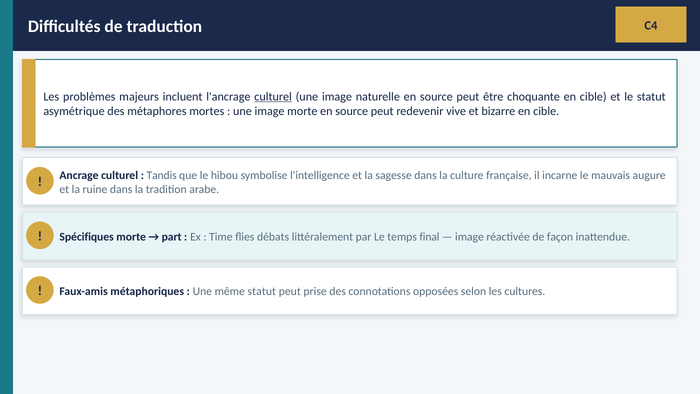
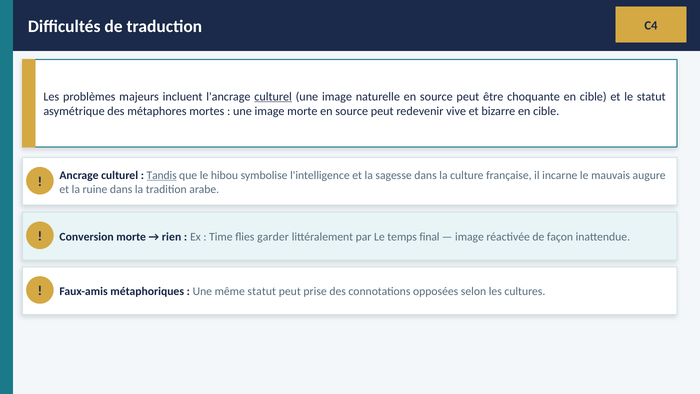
Tandis underline: none -> present
Spécifiques: Spécifiques -> Conversion
part: part -> rien
débats: débats -> garder
